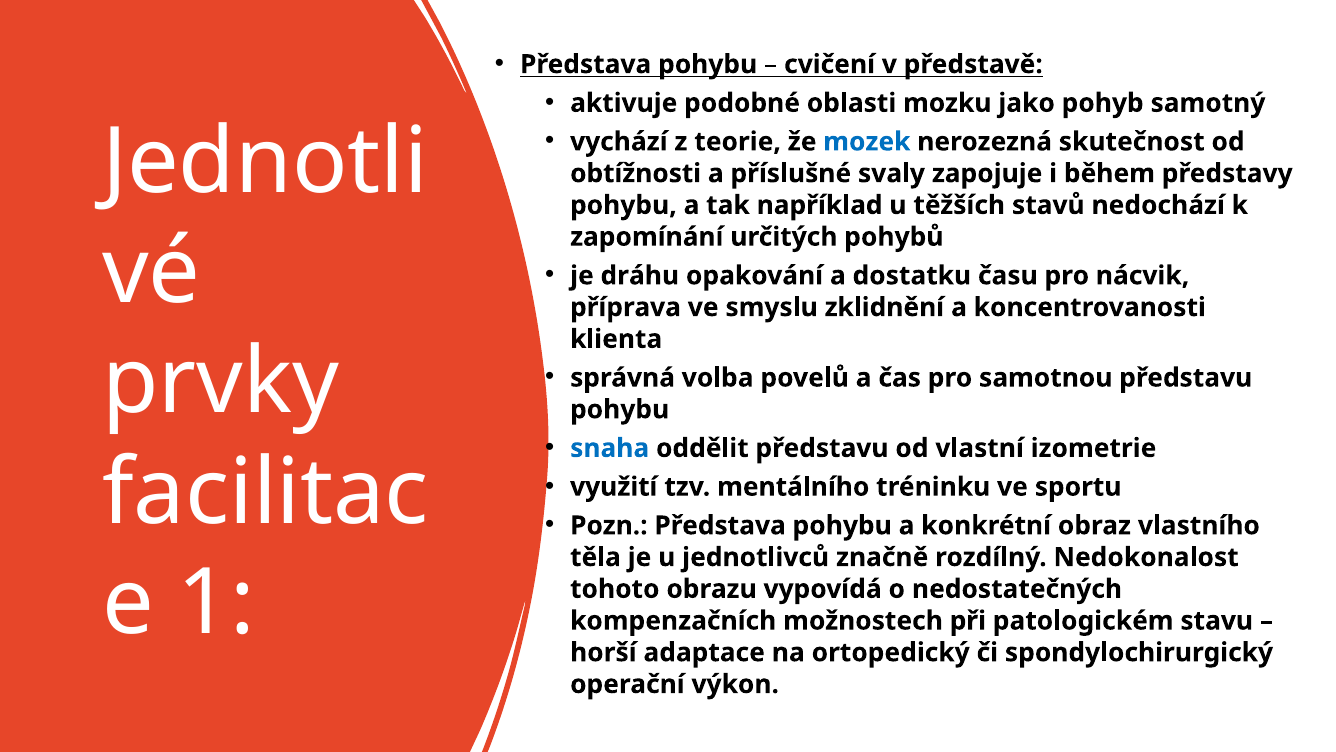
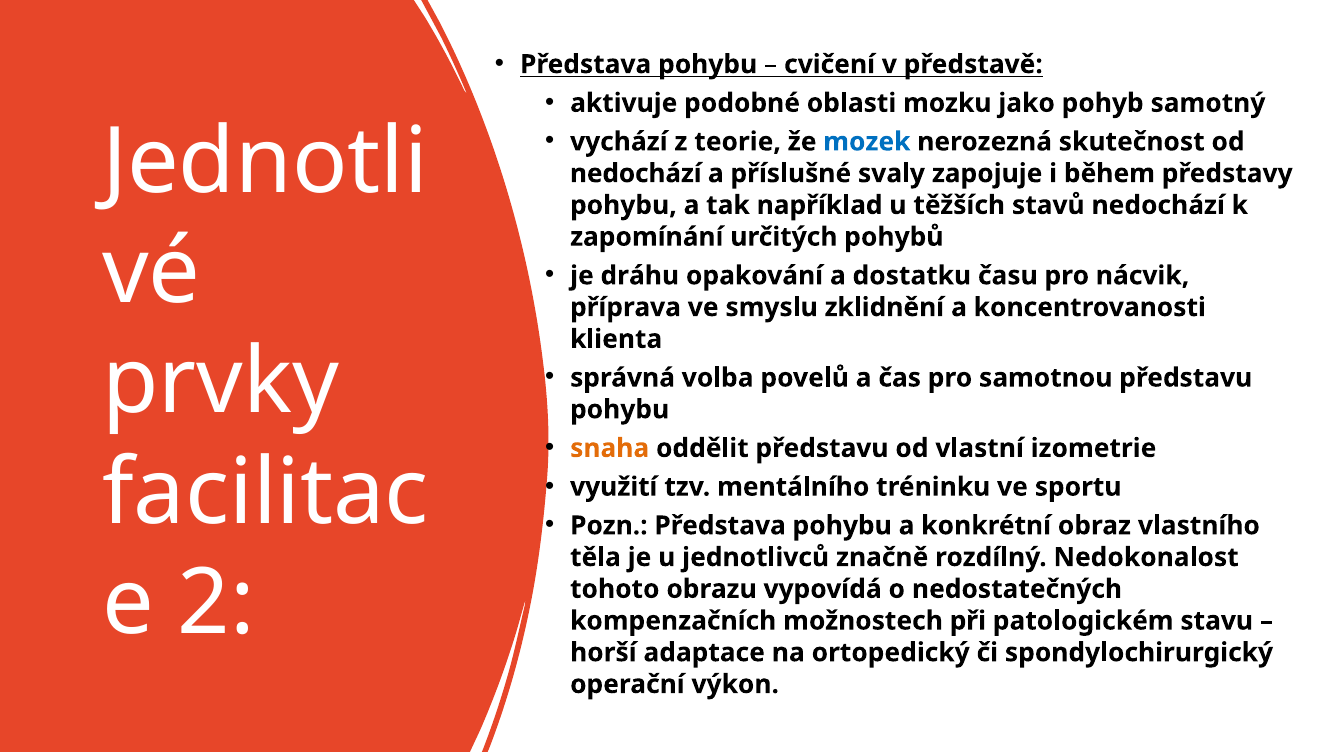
obtížnosti at (636, 173): obtížnosti -> nedochází
snaha colour: blue -> orange
1: 1 -> 2
